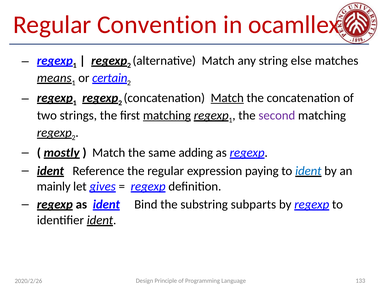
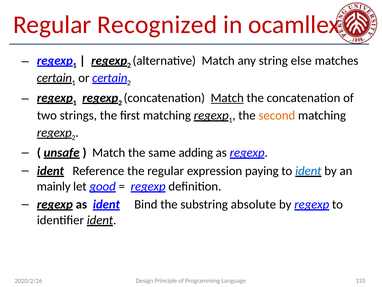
Convention: Convention -> Recognized
means at (54, 78): means -> certain
matching at (167, 115) underline: present -> none
second colour: purple -> orange
mostly: mostly -> unsafe
gives: gives -> good
subparts: subparts -> absolute
